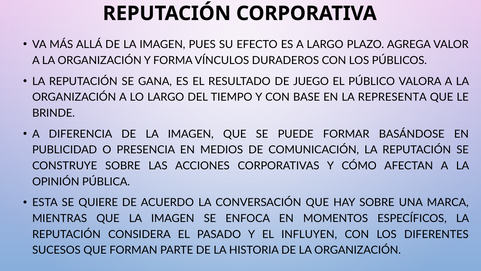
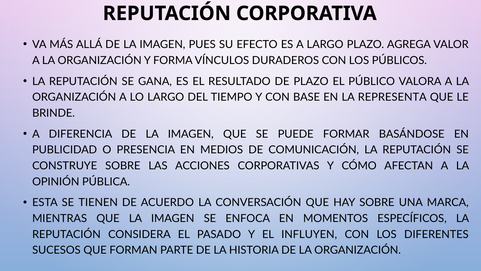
DE JUEGO: JUEGO -> PLAZO
QUIERE: QUIERE -> TIENEN
